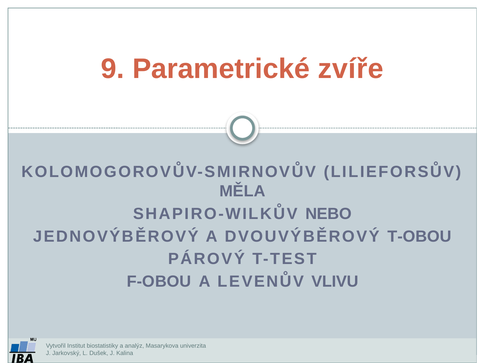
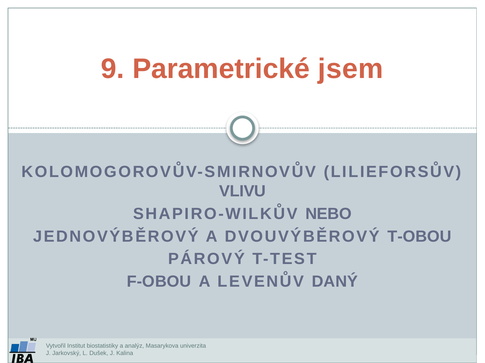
zvíře: zvíře -> jsem
MĚLA: MĚLA -> VLIVU
VLIVU: VLIVU -> DANÝ
